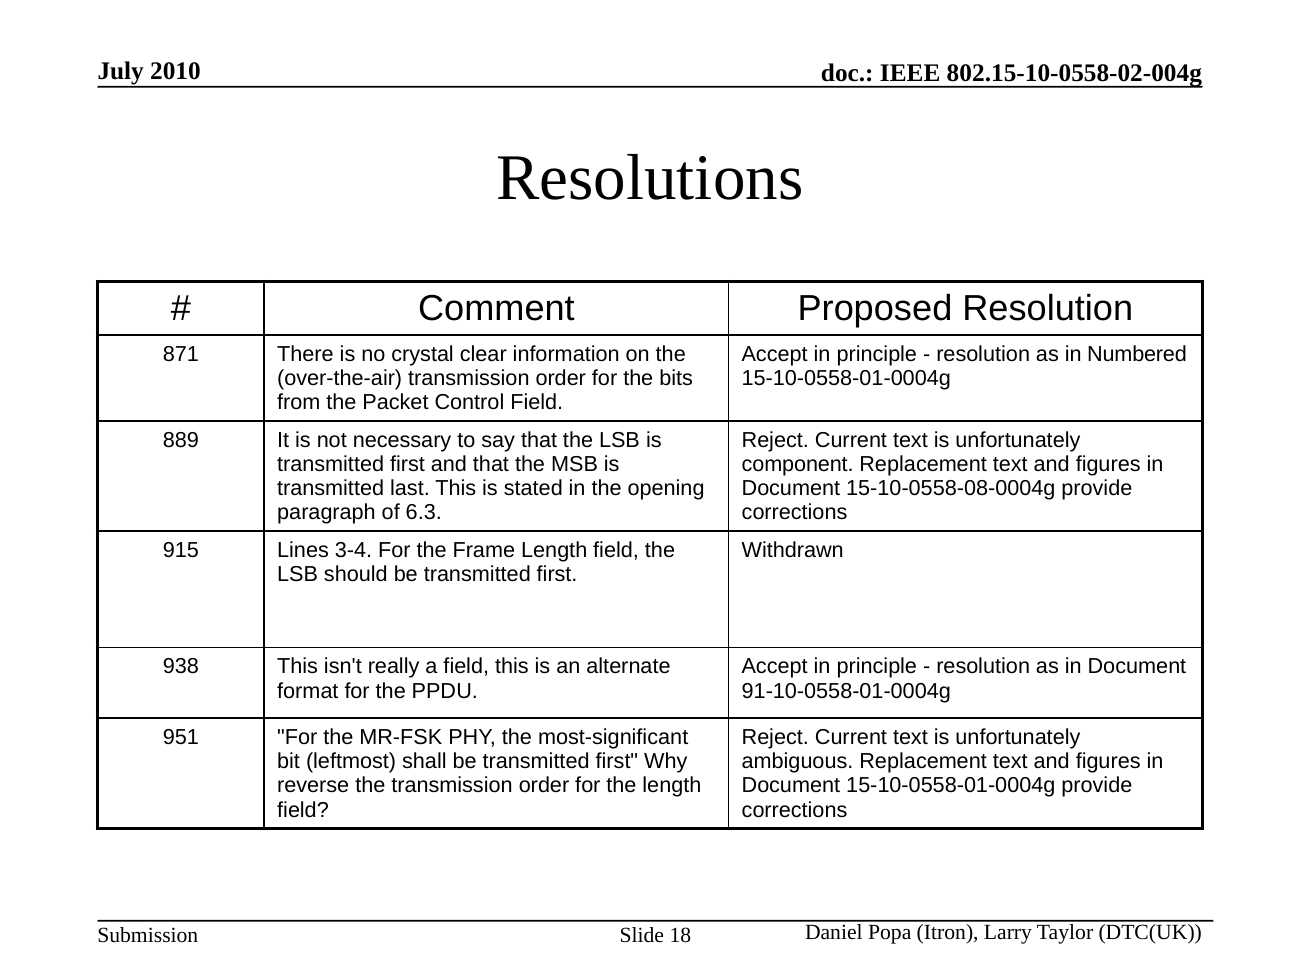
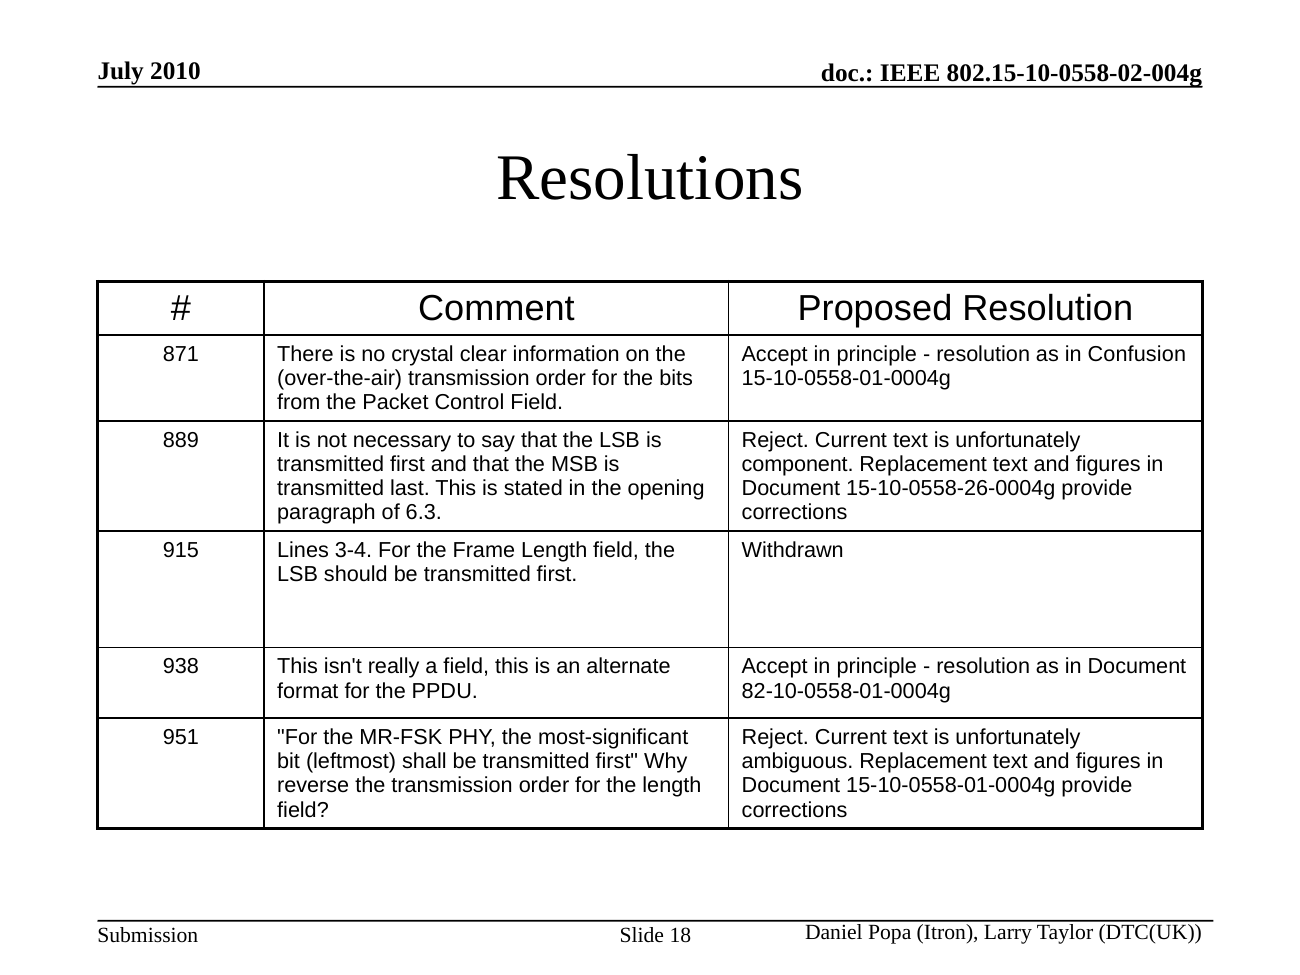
Numbered: Numbered -> Confusion
15-10-0558-08-0004g: 15-10-0558-08-0004g -> 15-10-0558-26-0004g
91-10-0558-01-0004g: 91-10-0558-01-0004g -> 82-10-0558-01-0004g
